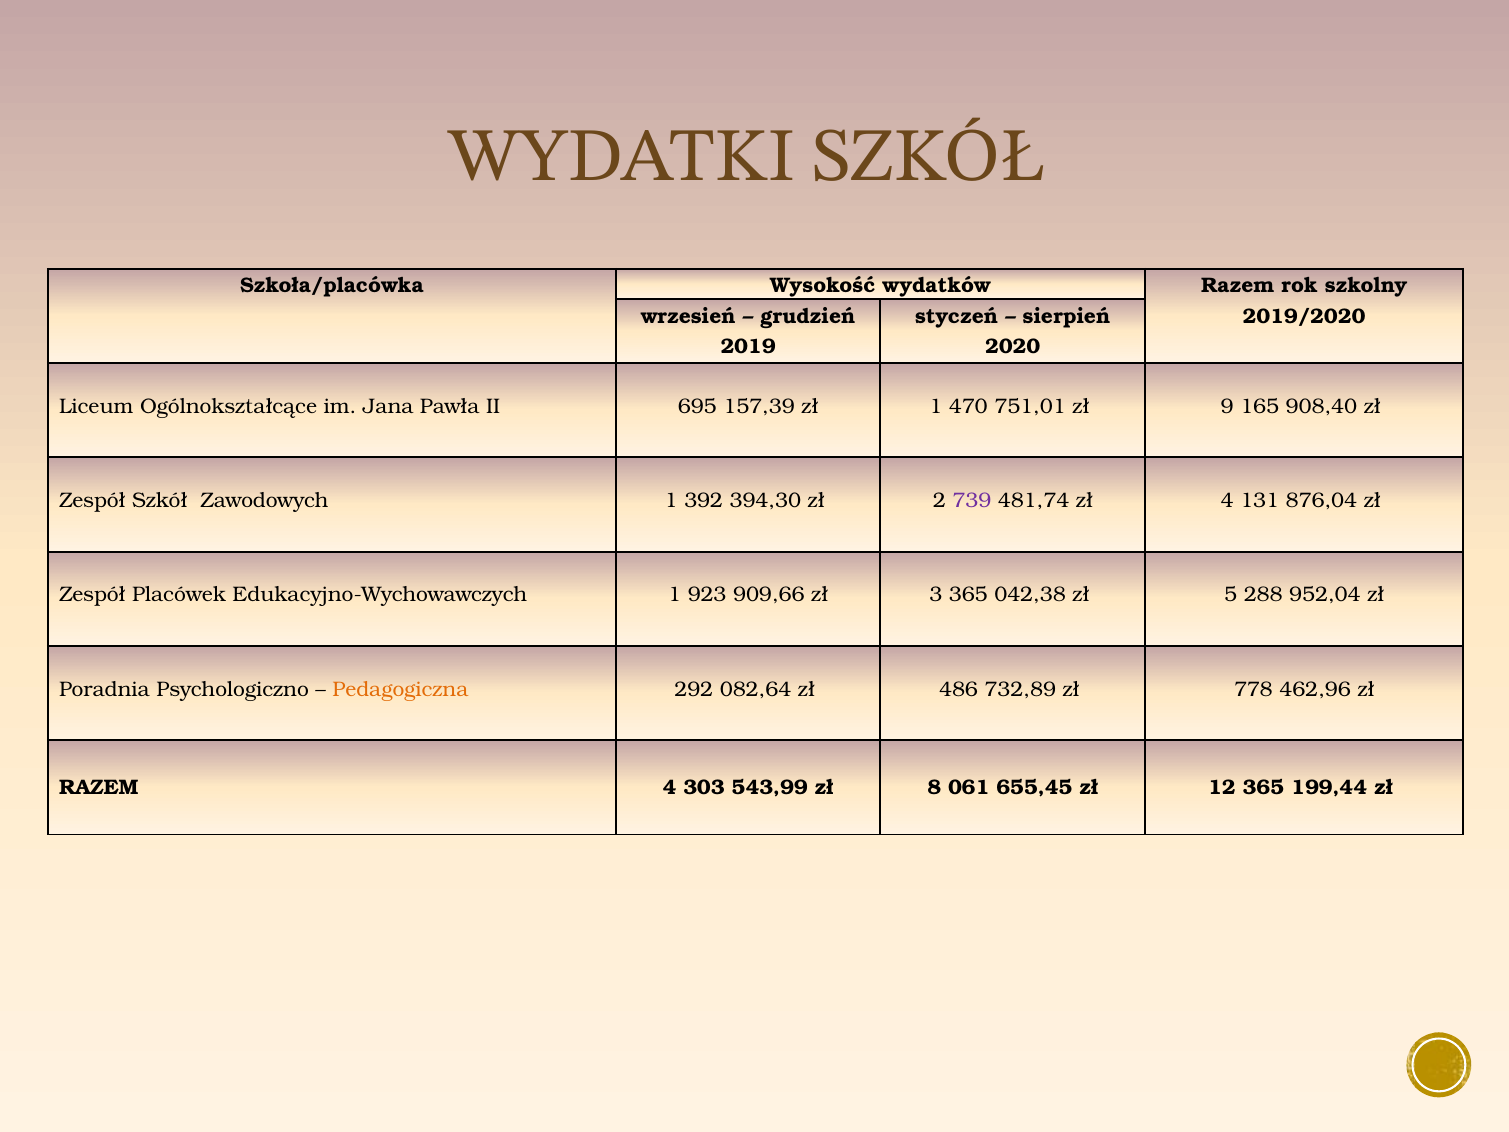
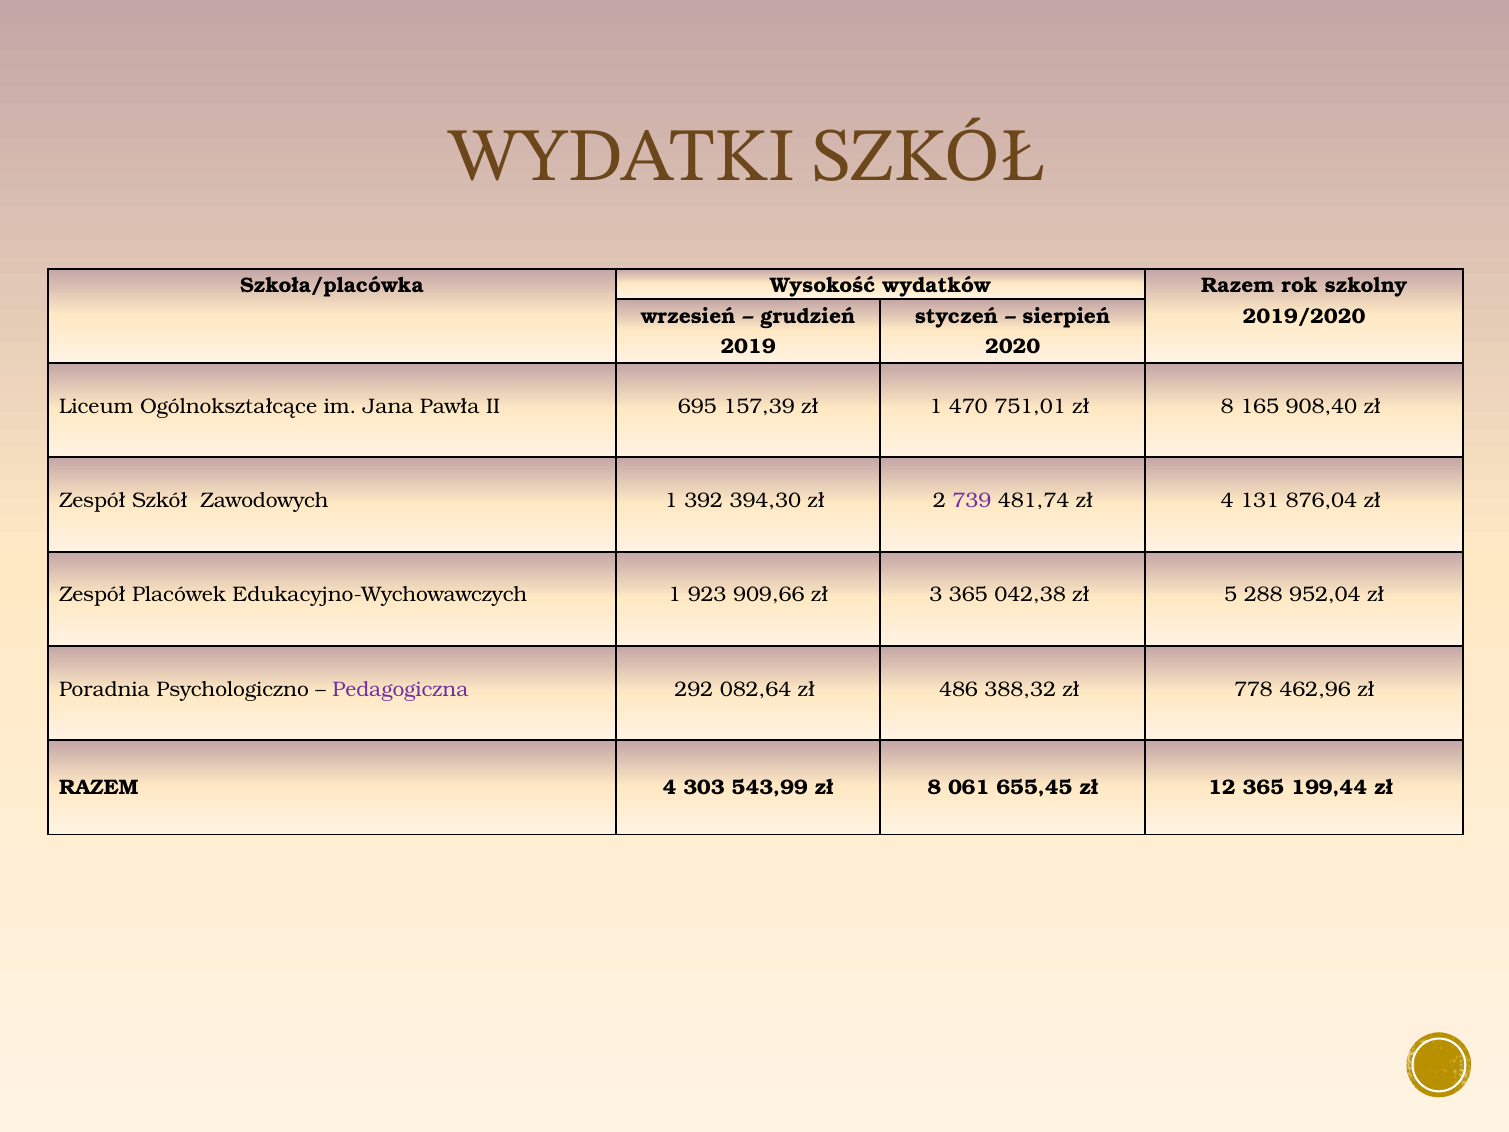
751,01 zł 9: 9 -> 8
Pedagogiczna colour: orange -> purple
732,89: 732,89 -> 388,32
